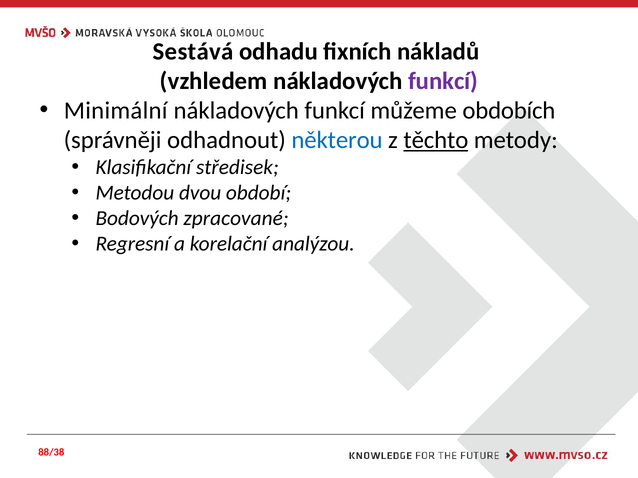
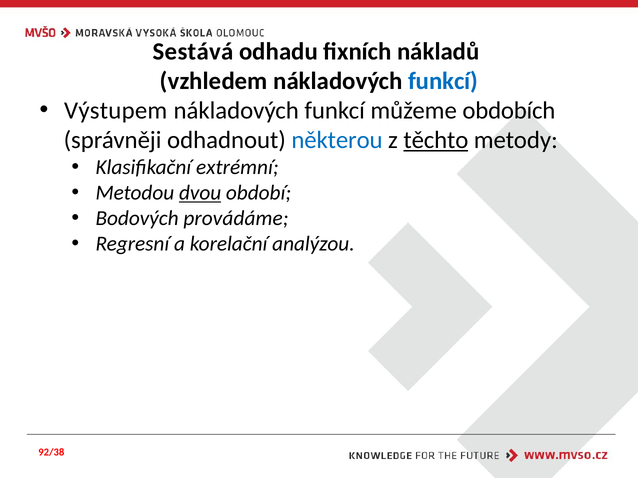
funkcí at (443, 81) colour: purple -> blue
Minimální: Minimální -> Výstupem
středisek: středisek -> extrémní
dvou underline: none -> present
zpracované: zpracované -> provádáme
88/38: 88/38 -> 92/38
